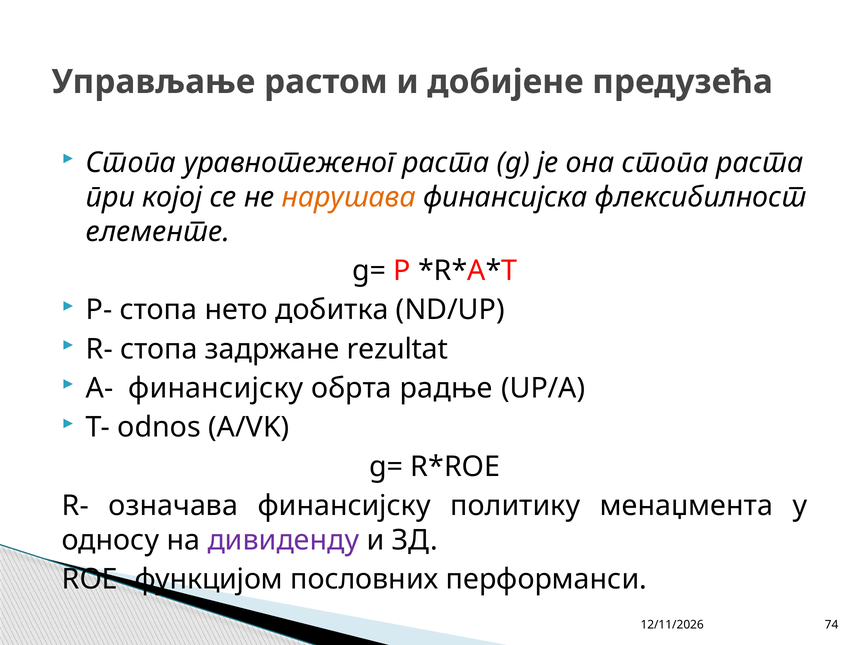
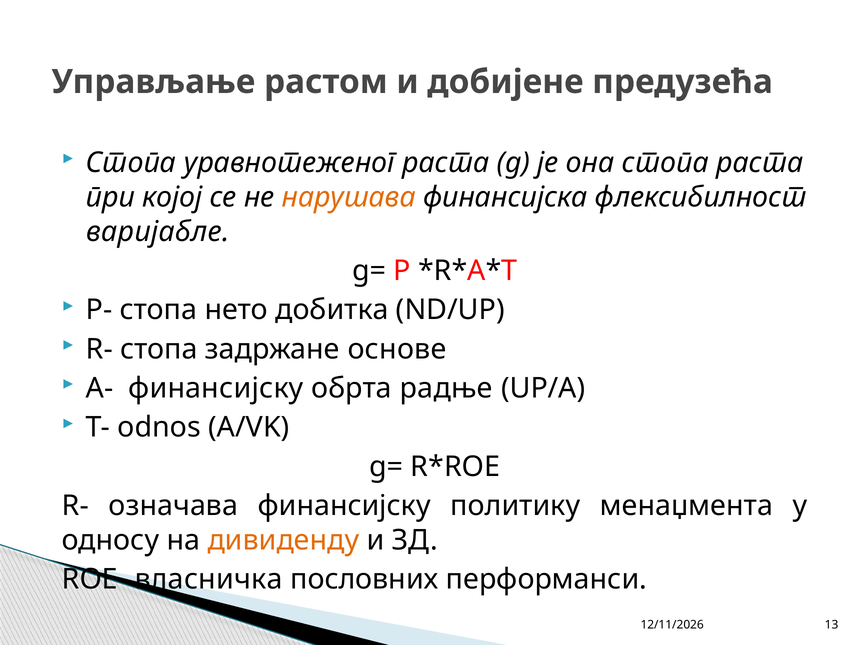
елементе: елементе -> варијабле
rezultat: rezultat -> основе
дивиденду colour: purple -> orange
функцијом: функцијом -> власничка
74: 74 -> 13
